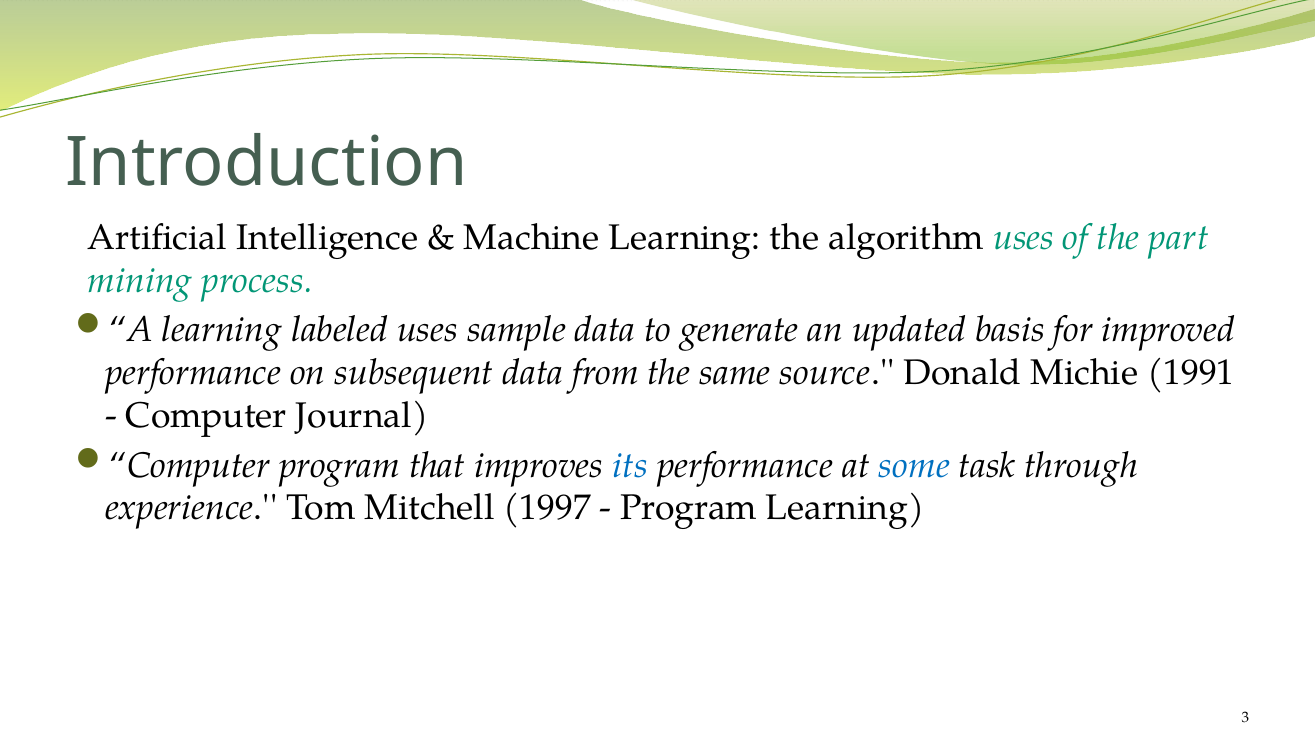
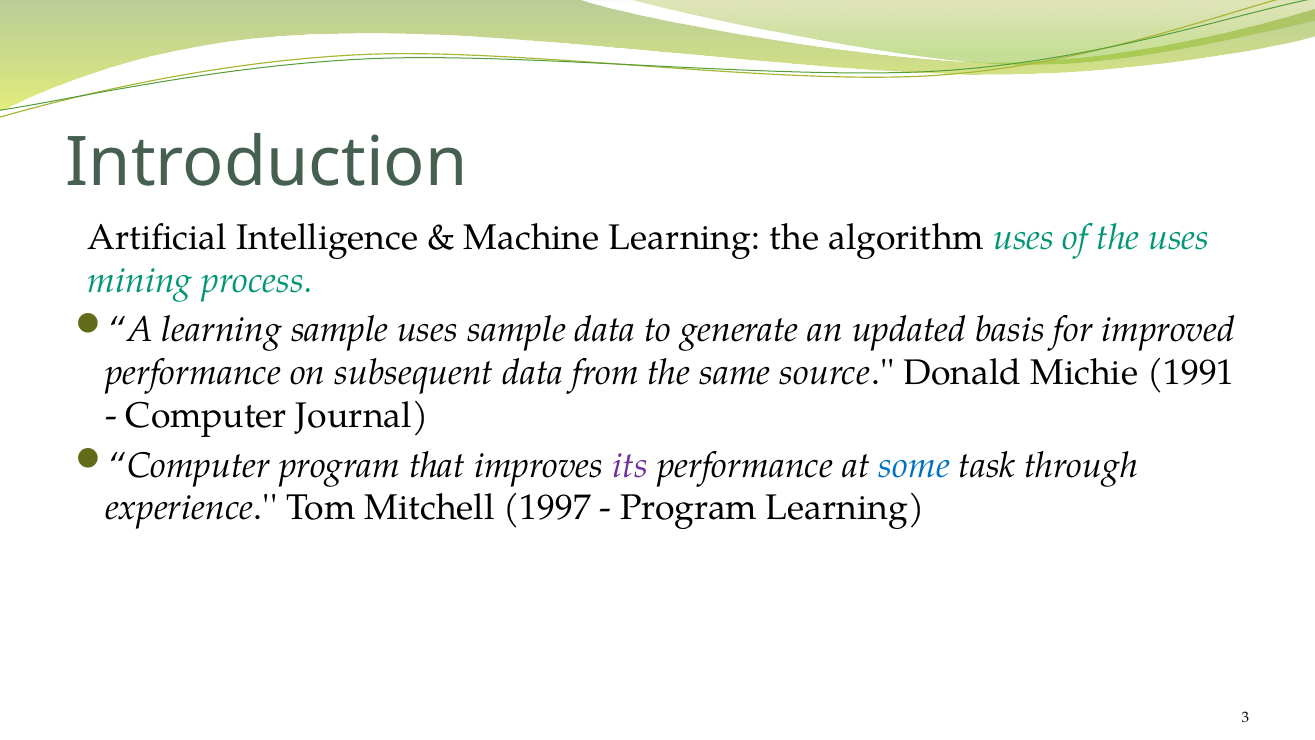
the part: part -> uses
learning labeled: labeled -> sample
its colour: blue -> purple
